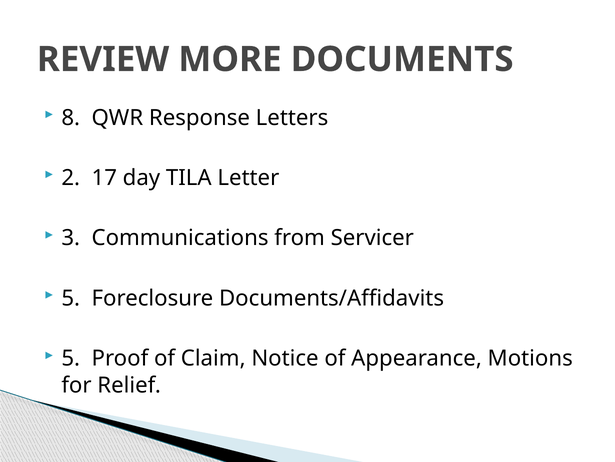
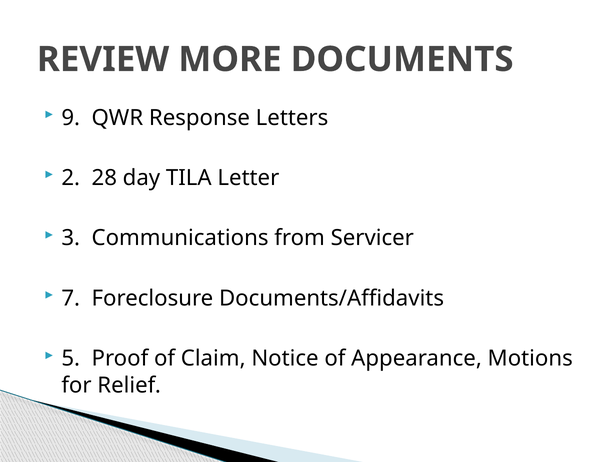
8: 8 -> 9
17: 17 -> 28
5 at (71, 298): 5 -> 7
